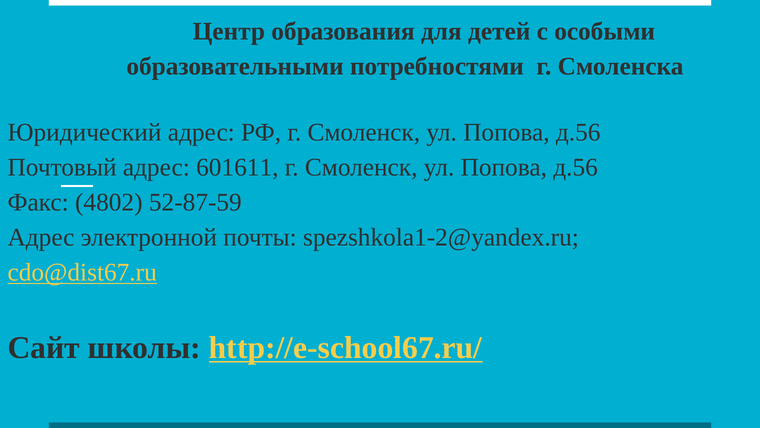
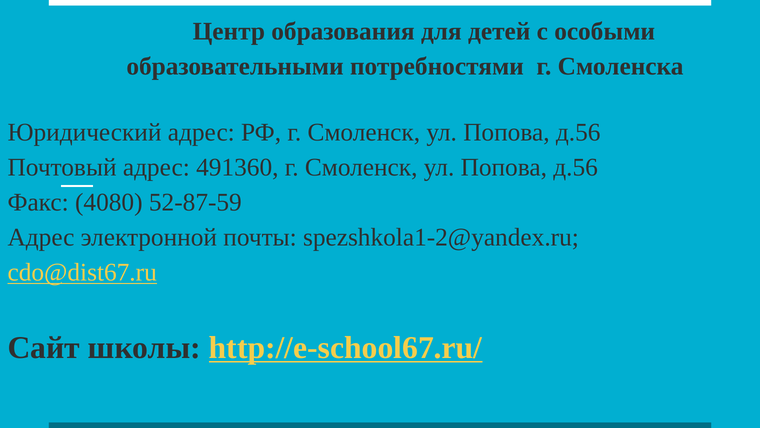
601611: 601611 -> 491360
4802: 4802 -> 4080
